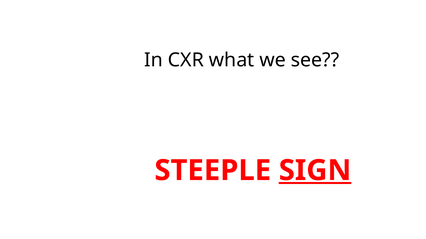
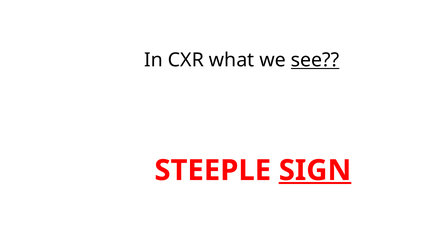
see underline: none -> present
